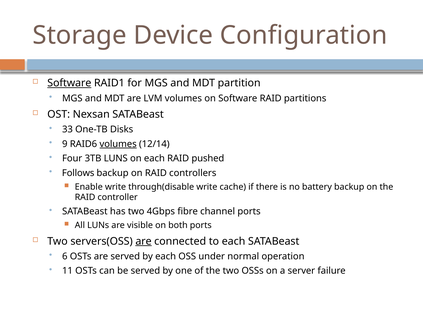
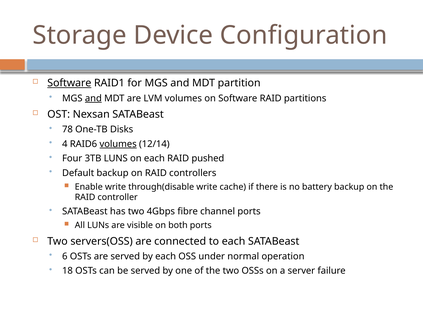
and at (93, 98) underline: none -> present
33: 33 -> 78
9: 9 -> 4
Follows: Follows -> Default
are at (144, 241) underline: present -> none
11: 11 -> 18
